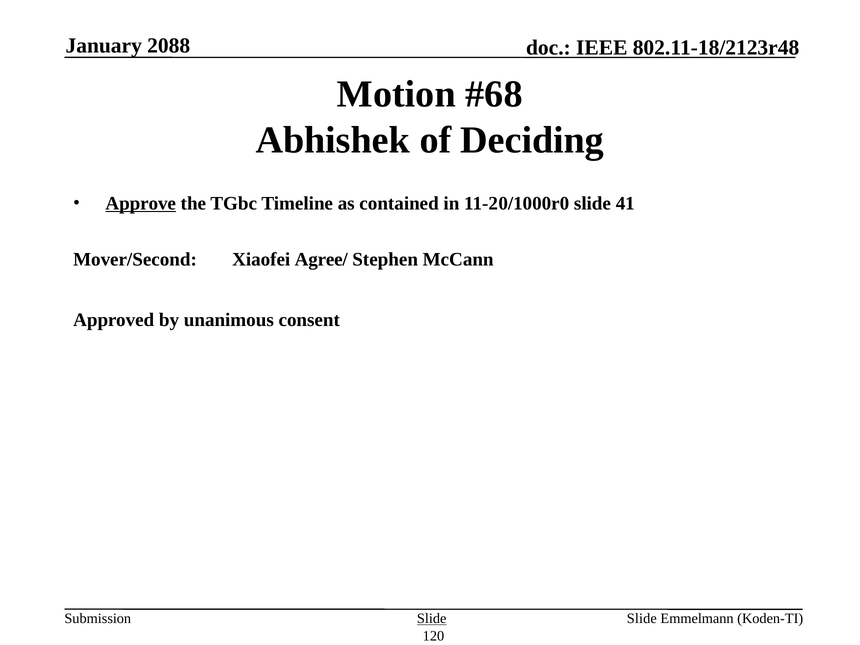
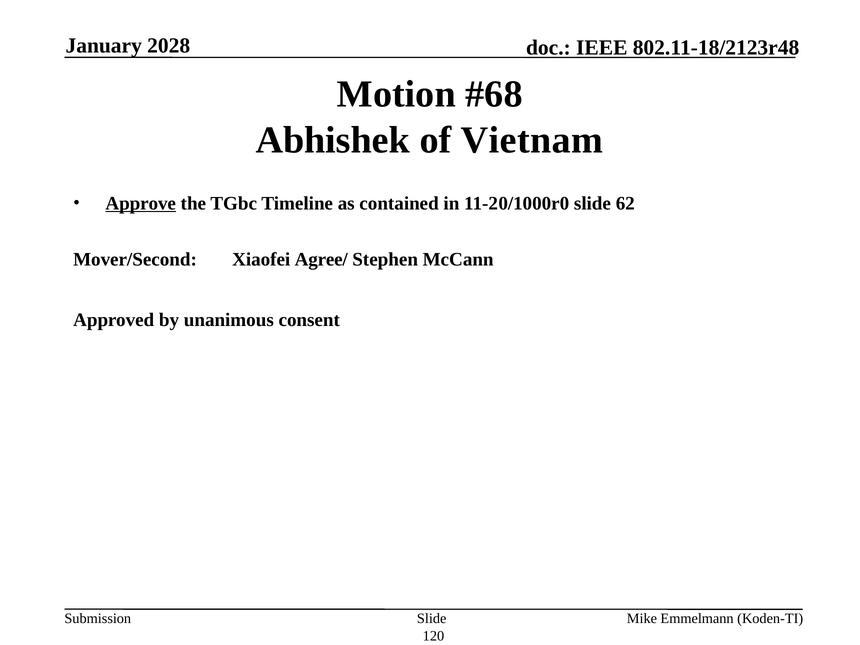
2088: 2088 -> 2028
Deciding: Deciding -> Vietnam
41: 41 -> 62
Slide at (432, 619) underline: present -> none
Slide at (642, 619): Slide -> Mike
